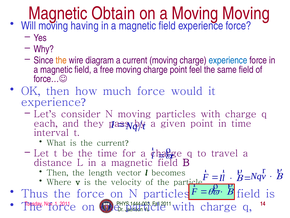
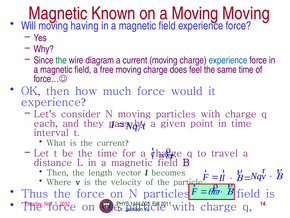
Obtain: Obtain -> Known
the at (61, 60) colour: orange -> green
charge point: point -> does
same field: field -> time
